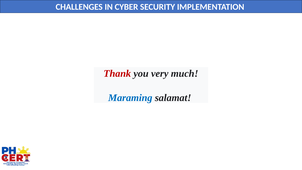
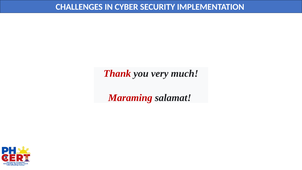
Maraming colour: blue -> red
